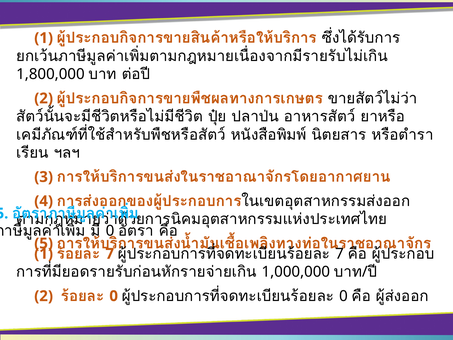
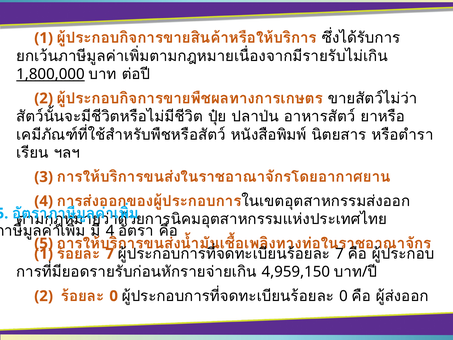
1,800,000 underline: none -> present
0 at (110, 231): 0 -> 4
1,000,000: 1,000,000 -> 4,959,150
